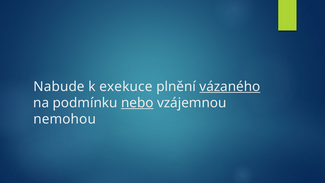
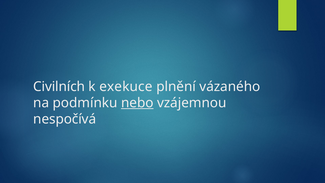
Nabude: Nabude -> Civilních
vázaného underline: present -> none
nemohou: nemohou -> nespočívá
